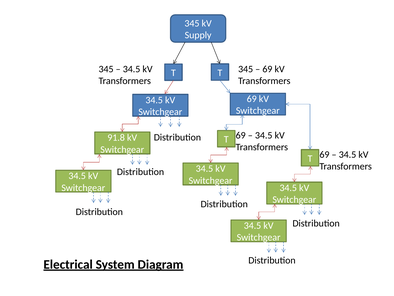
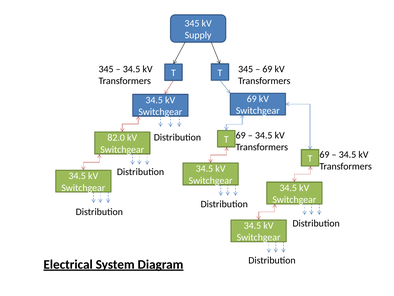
91.8: 91.8 -> 82.0
